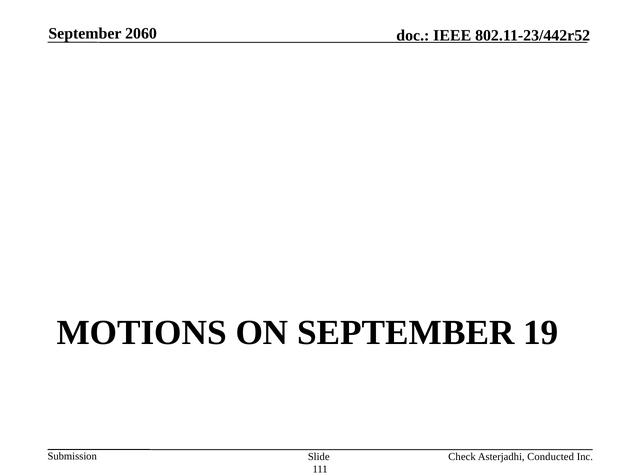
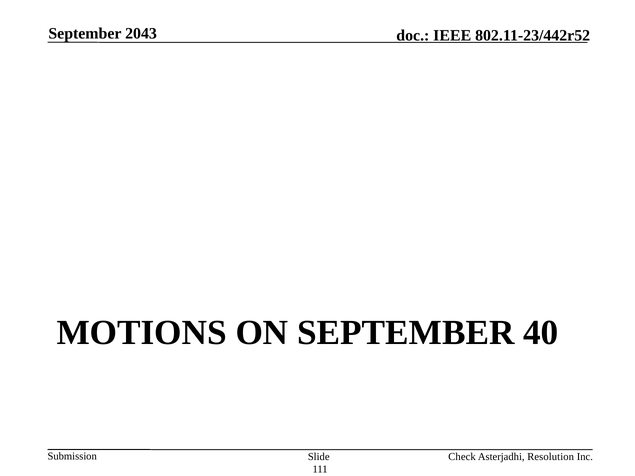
2060: 2060 -> 2043
19: 19 -> 40
Conducted: Conducted -> Resolution
